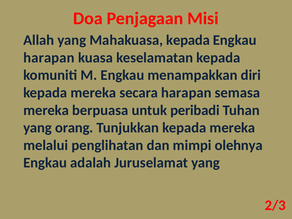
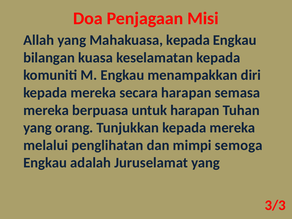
harapan at (49, 58): harapan -> bilangan
untuk peribadi: peribadi -> harapan
olehnya: olehnya -> semoga
2/3: 2/3 -> 3/3
